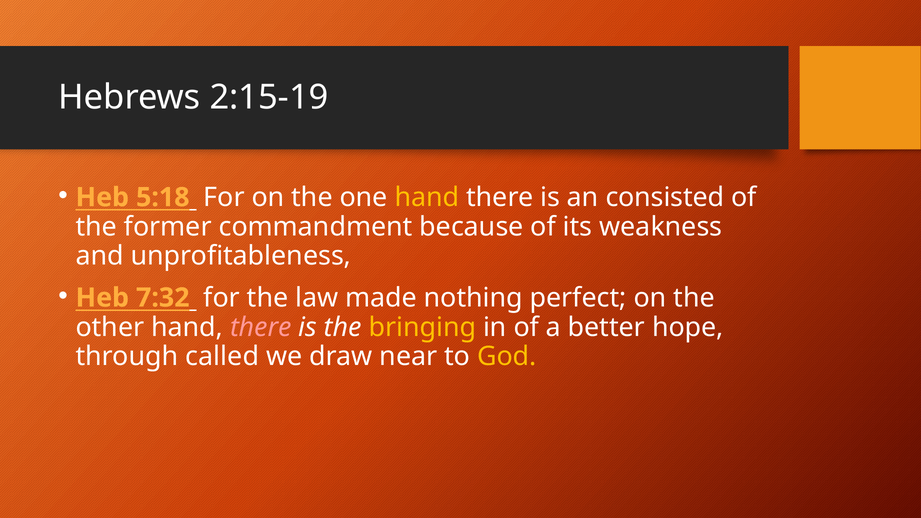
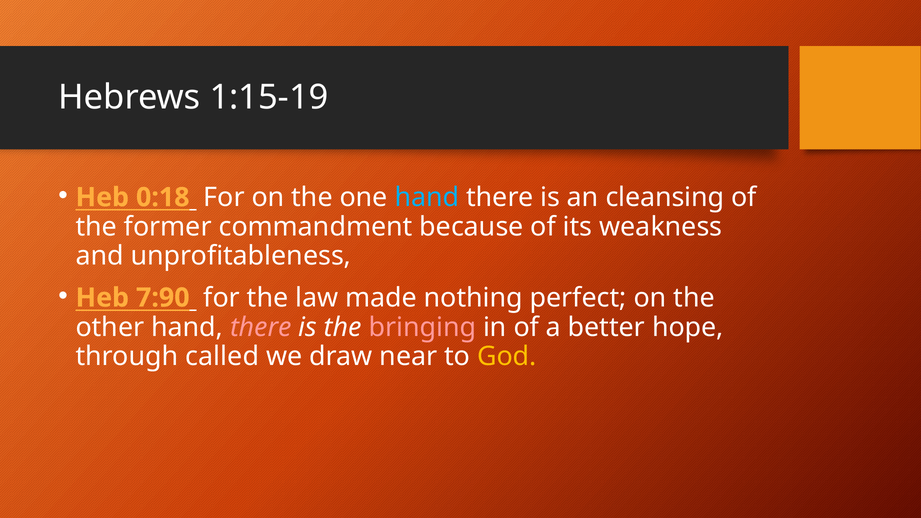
2:15-19: 2:15-19 -> 1:15-19
5:18: 5:18 -> 0:18
hand at (427, 197) colour: yellow -> light blue
consisted: consisted -> cleansing
7:32: 7:32 -> 7:90
bringing colour: yellow -> pink
